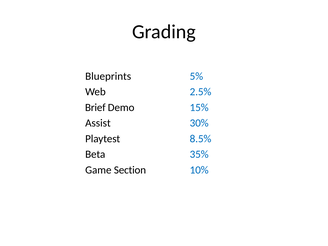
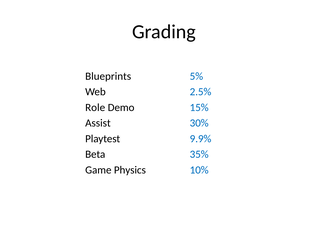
Brief: Brief -> Role
8.5%: 8.5% -> 9.9%
Section: Section -> Physics
